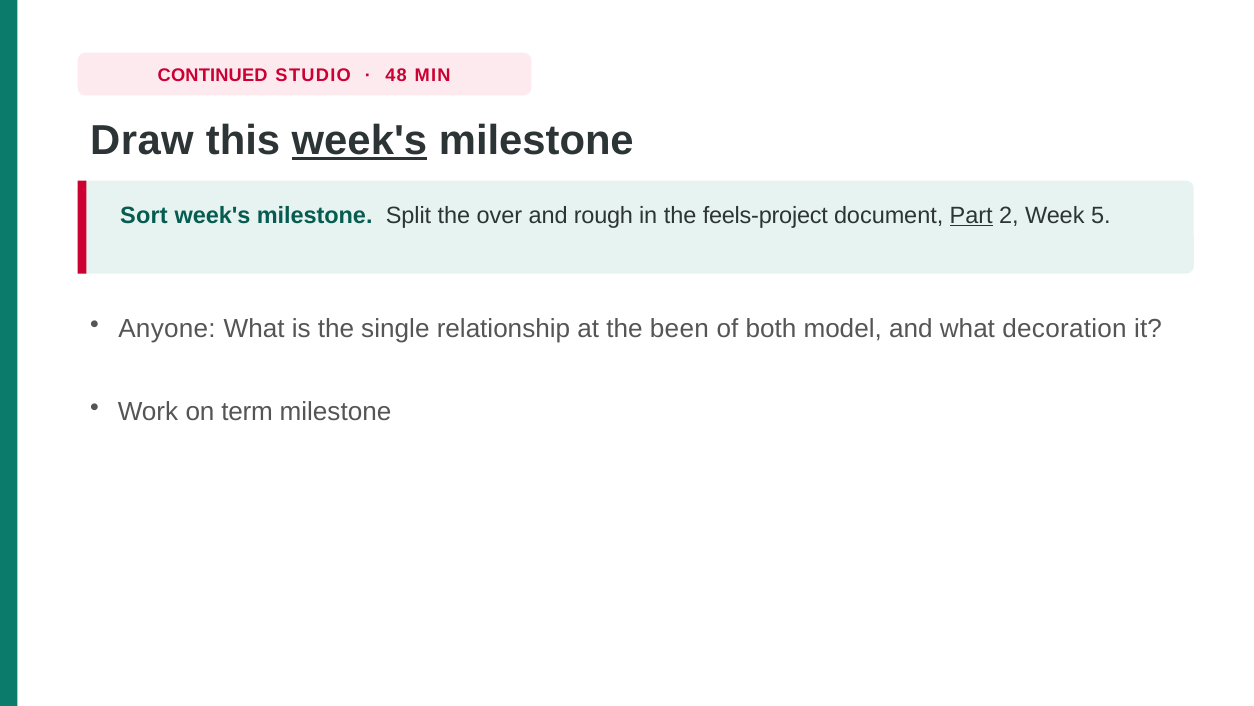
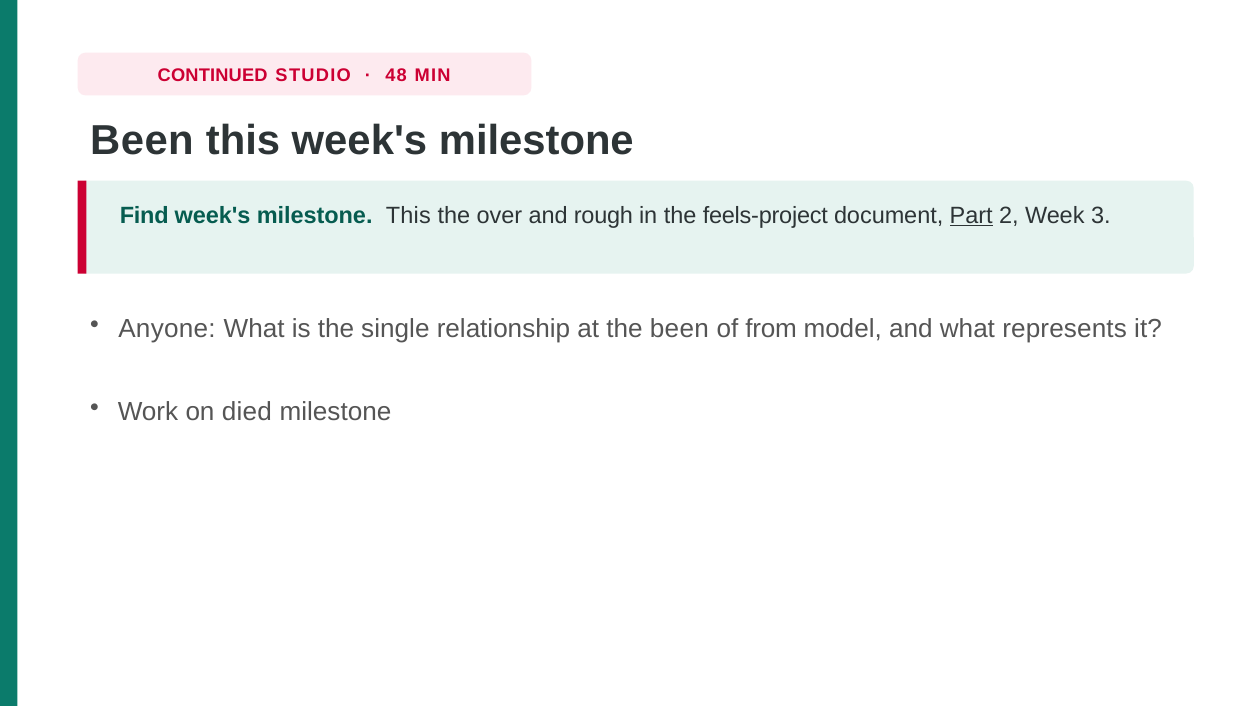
Draw at (142, 140): Draw -> Been
week's at (359, 140) underline: present -> none
Sort: Sort -> Find
milestone Split: Split -> This
5: 5 -> 3
both: both -> from
decoration: decoration -> represents
term: term -> died
